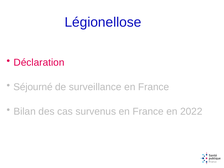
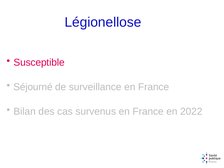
Déclaration: Déclaration -> Susceptible
